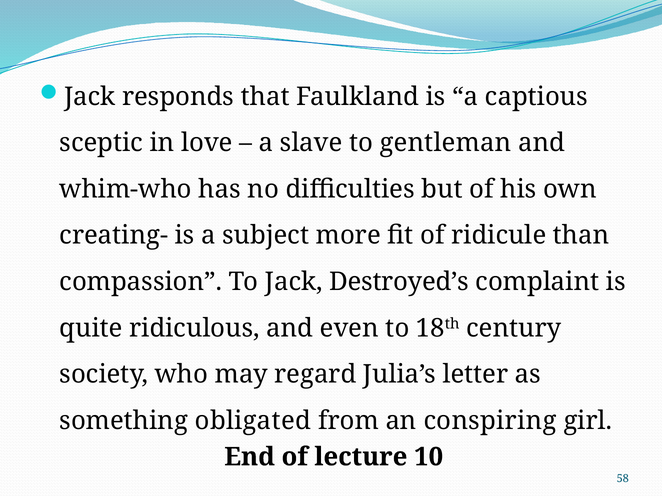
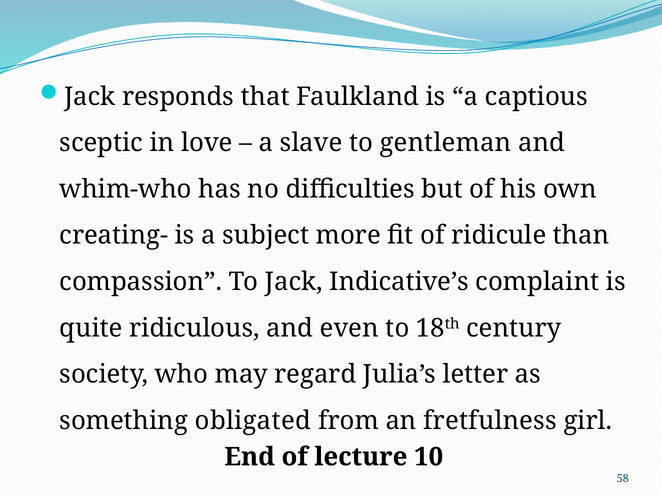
Destroyed’s: Destroyed’s -> Indicative’s
conspiring: conspiring -> fretfulness
